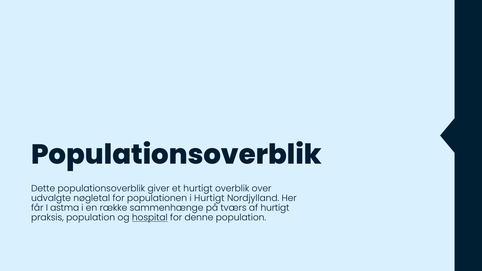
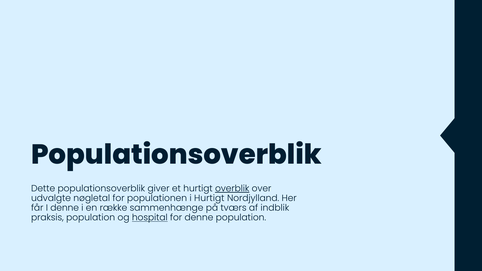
overblik underline: none -> present
I astma: astma -> denne
af hurtigt: hurtigt -> indblik
